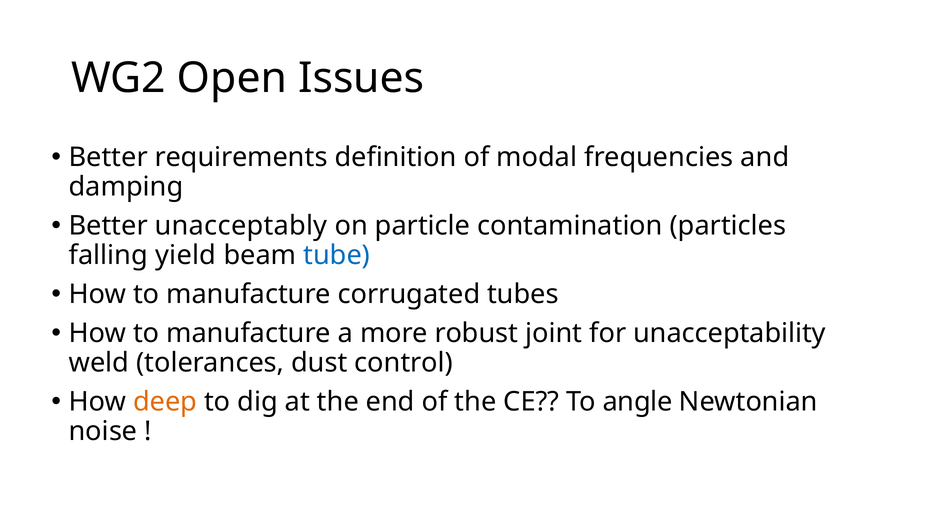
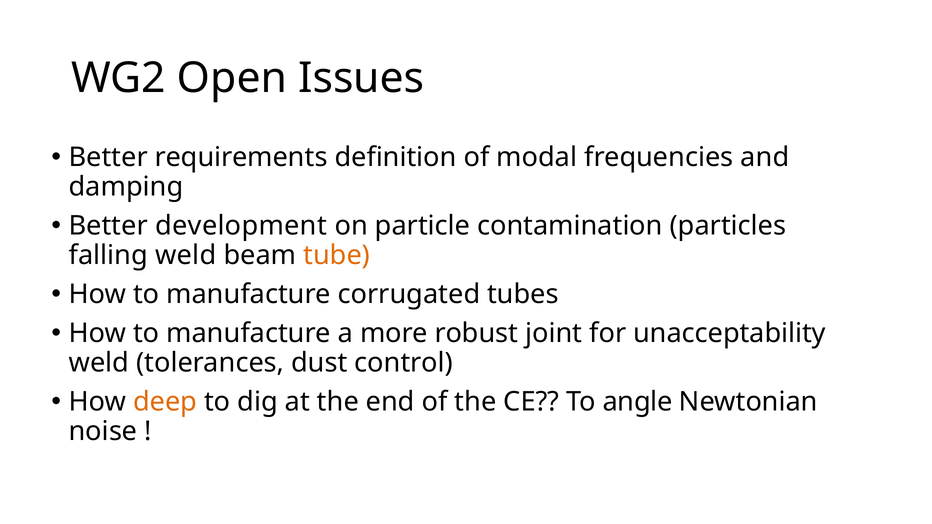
unacceptably: unacceptably -> development
falling yield: yield -> weld
tube colour: blue -> orange
